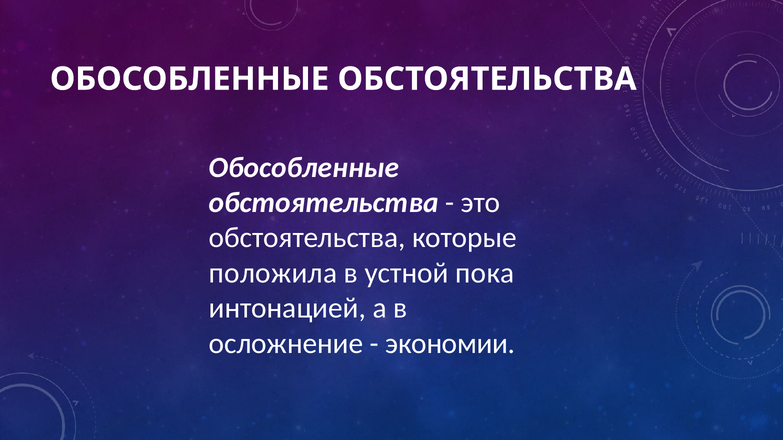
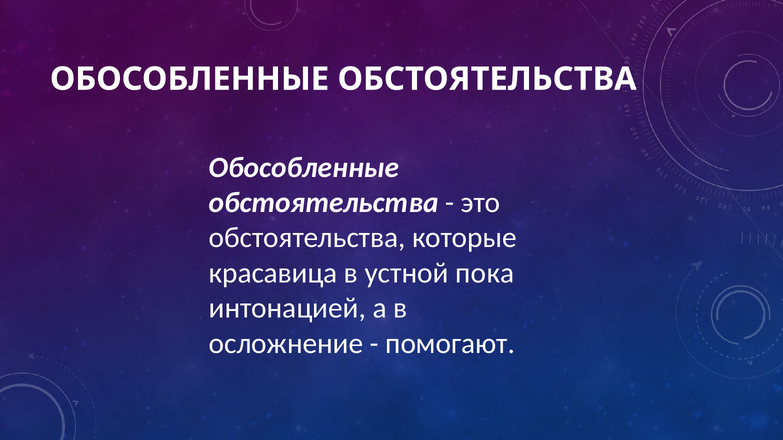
положила: положила -> красавица
экономии: экономии -> помогают
